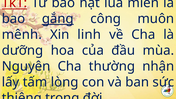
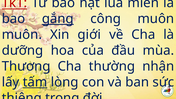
mênh at (22, 35): mênh -> muôn
linh: linh -> giới
Nguyên: Nguyên -> Thương
tấm underline: none -> present
